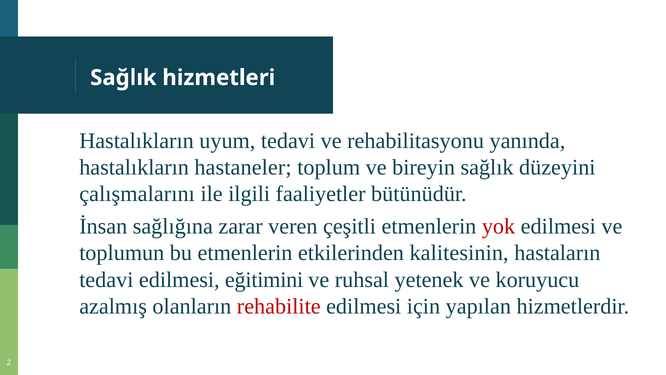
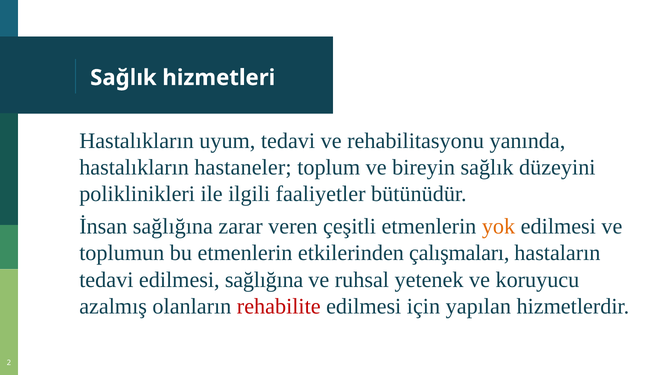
çalışmalarını: çalışmalarını -> poliklinikleri
yok colour: red -> orange
kalitesinin: kalitesinin -> çalışmaları
edilmesi eğitimini: eğitimini -> sağlığına
